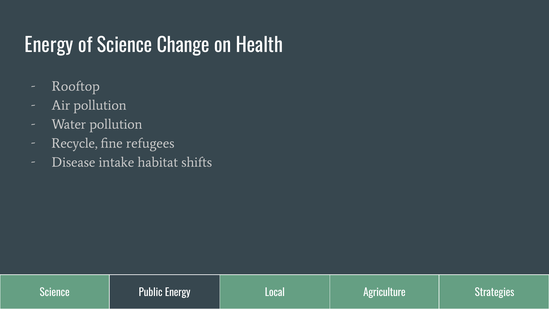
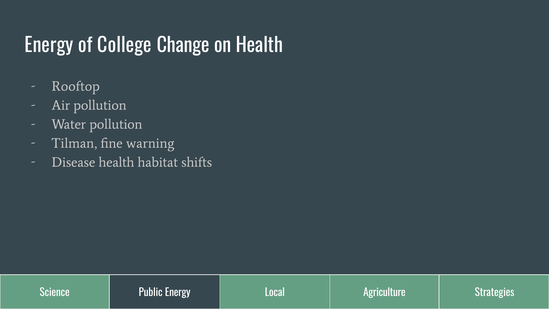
of Science: Science -> College
Recycle: Recycle -> Tilman
refugees: refugees -> warning
Disease intake: intake -> health
